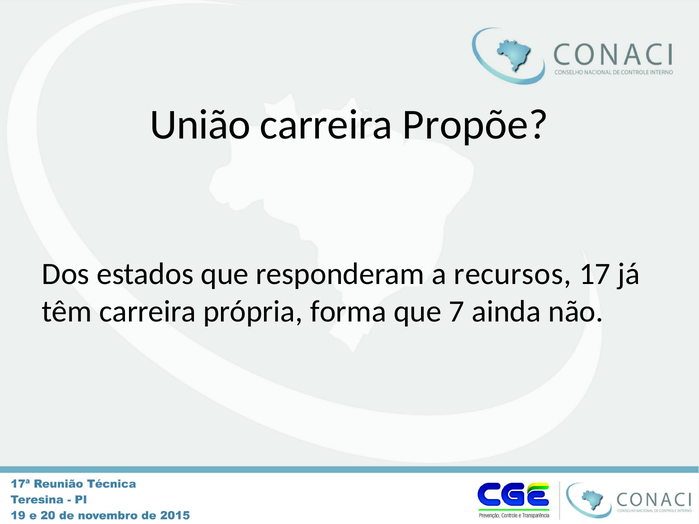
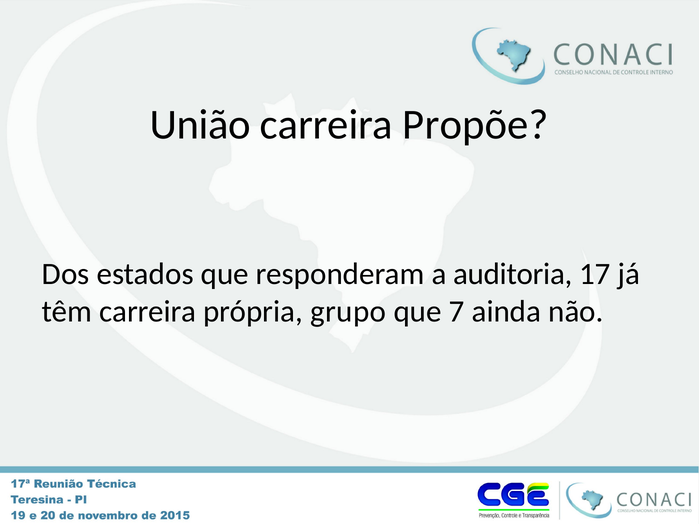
recursos: recursos -> auditoria
forma: forma -> grupo
